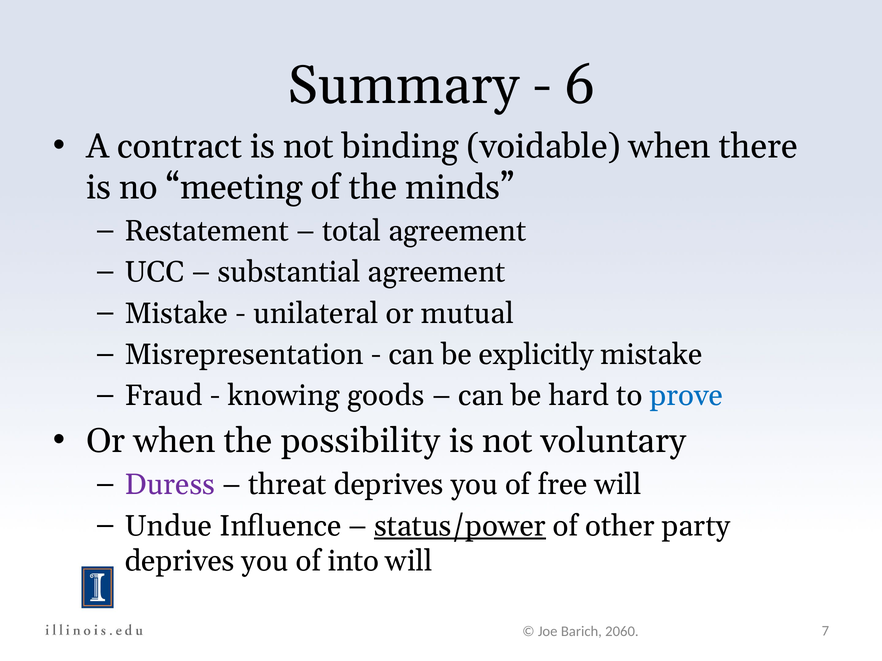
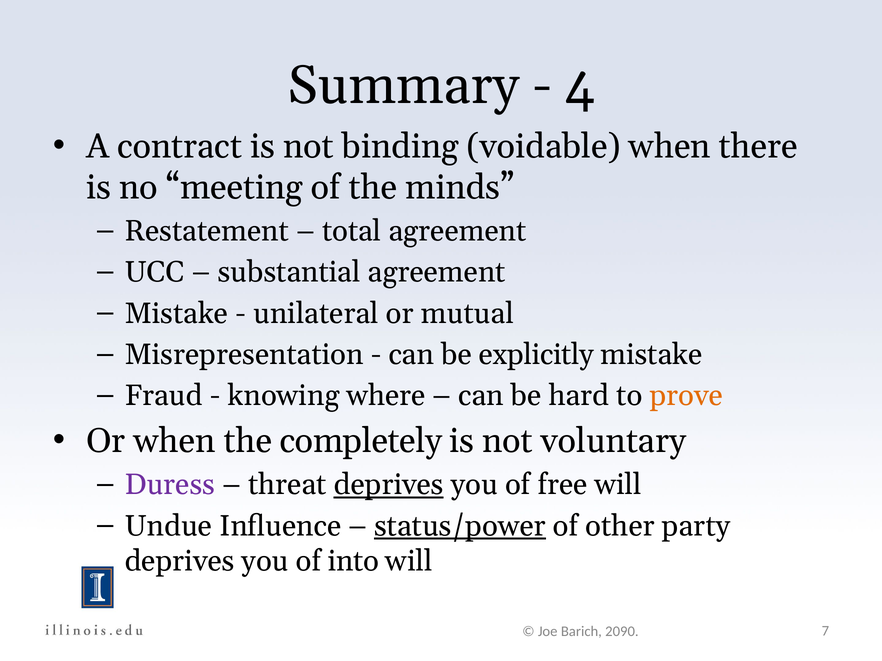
6: 6 -> 4
goods: goods -> where
prove colour: blue -> orange
possibility: possibility -> completely
deprives at (389, 485) underline: none -> present
2060: 2060 -> 2090
